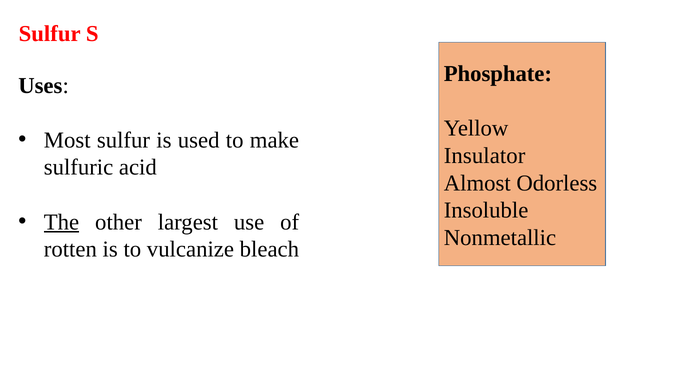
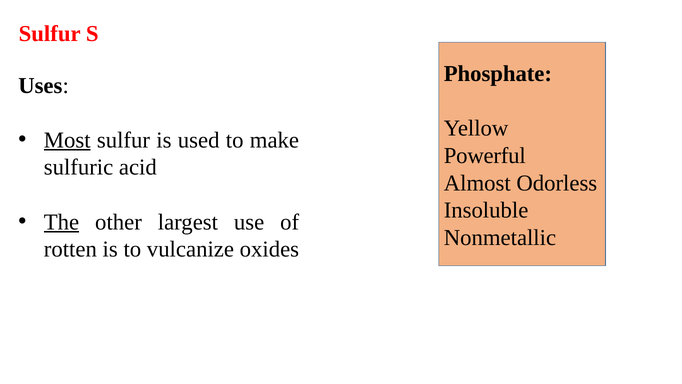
Most underline: none -> present
Insulator: Insulator -> Powerful
bleach: bleach -> oxides
